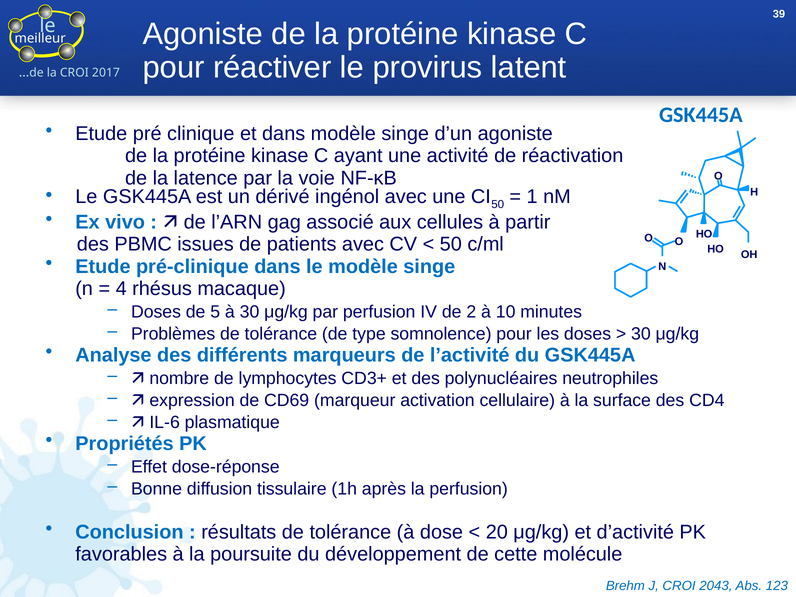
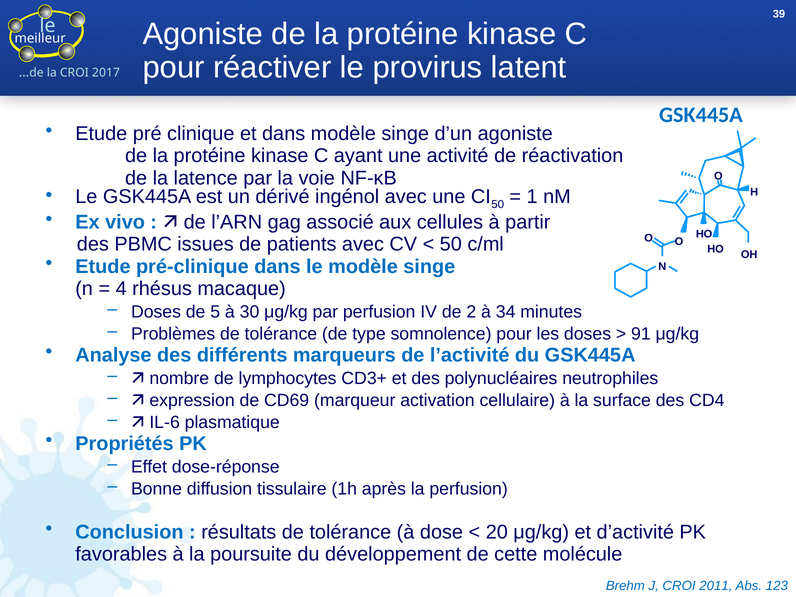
10: 10 -> 34
30 at (641, 334): 30 -> 91
2043: 2043 -> 2011
